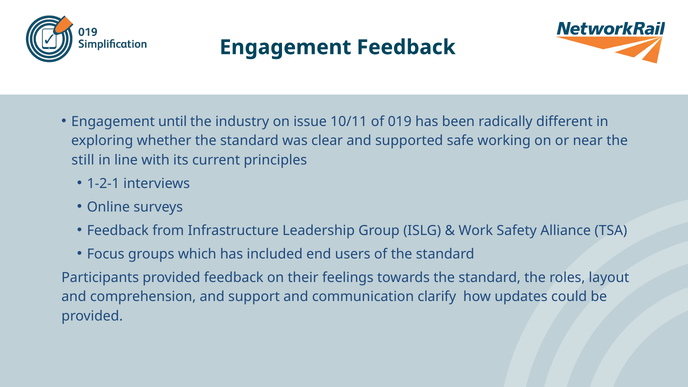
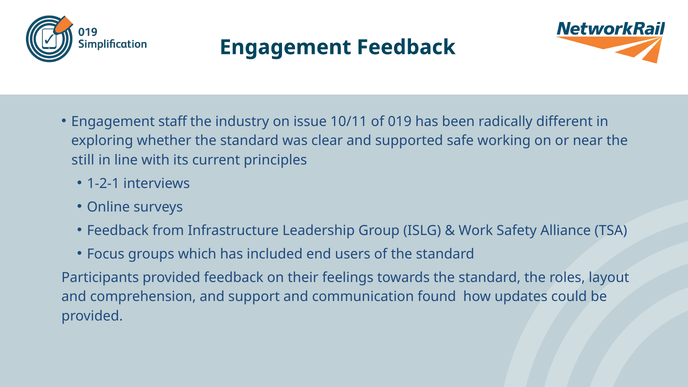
until: until -> staff
clarify: clarify -> found
